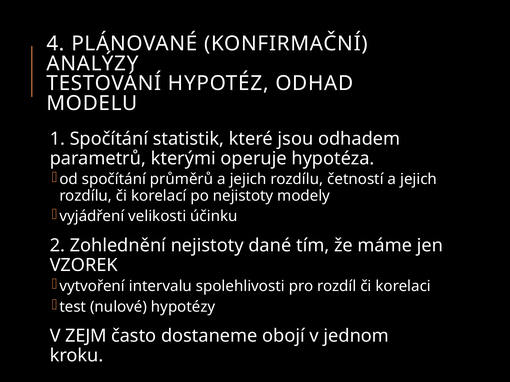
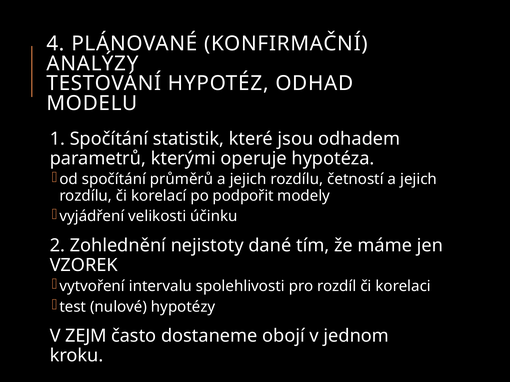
po nejistoty: nejistoty -> podpořit
